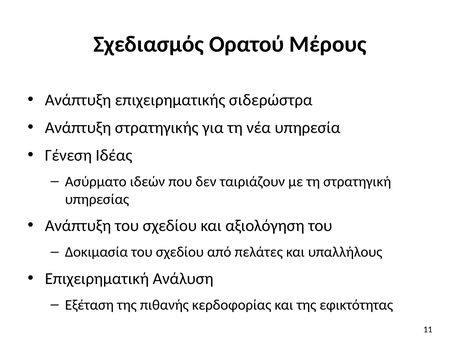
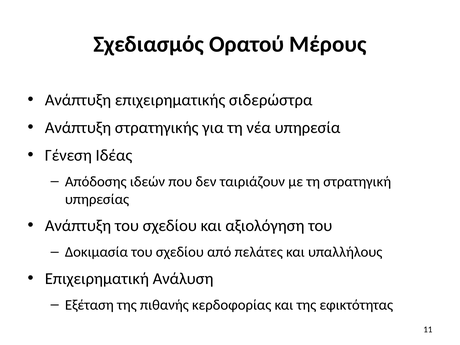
Ασύρματο: Ασύρματο -> Απόδοσης
